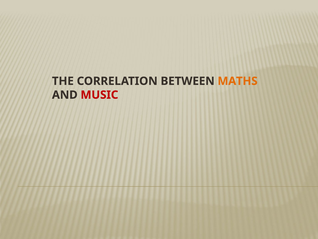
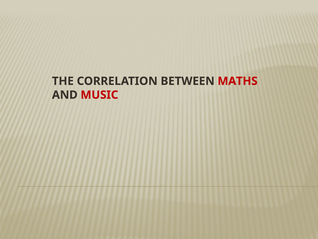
MATHS colour: orange -> red
